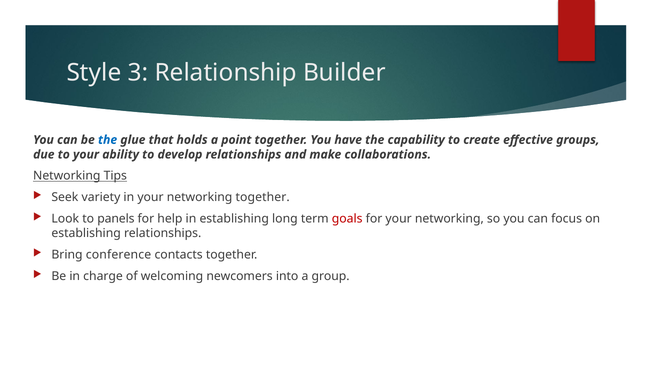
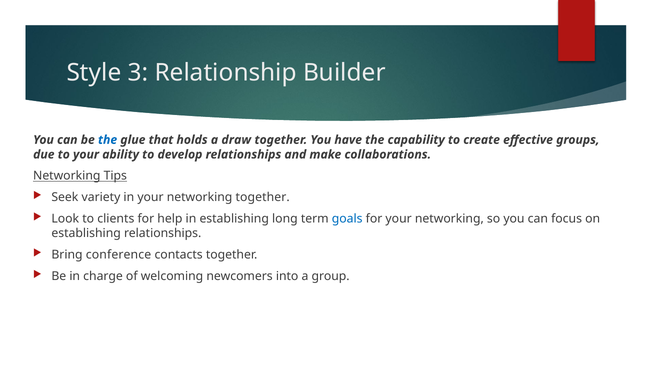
point: point -> draw
panels: panels -> clients
goals colour: red -> blue
